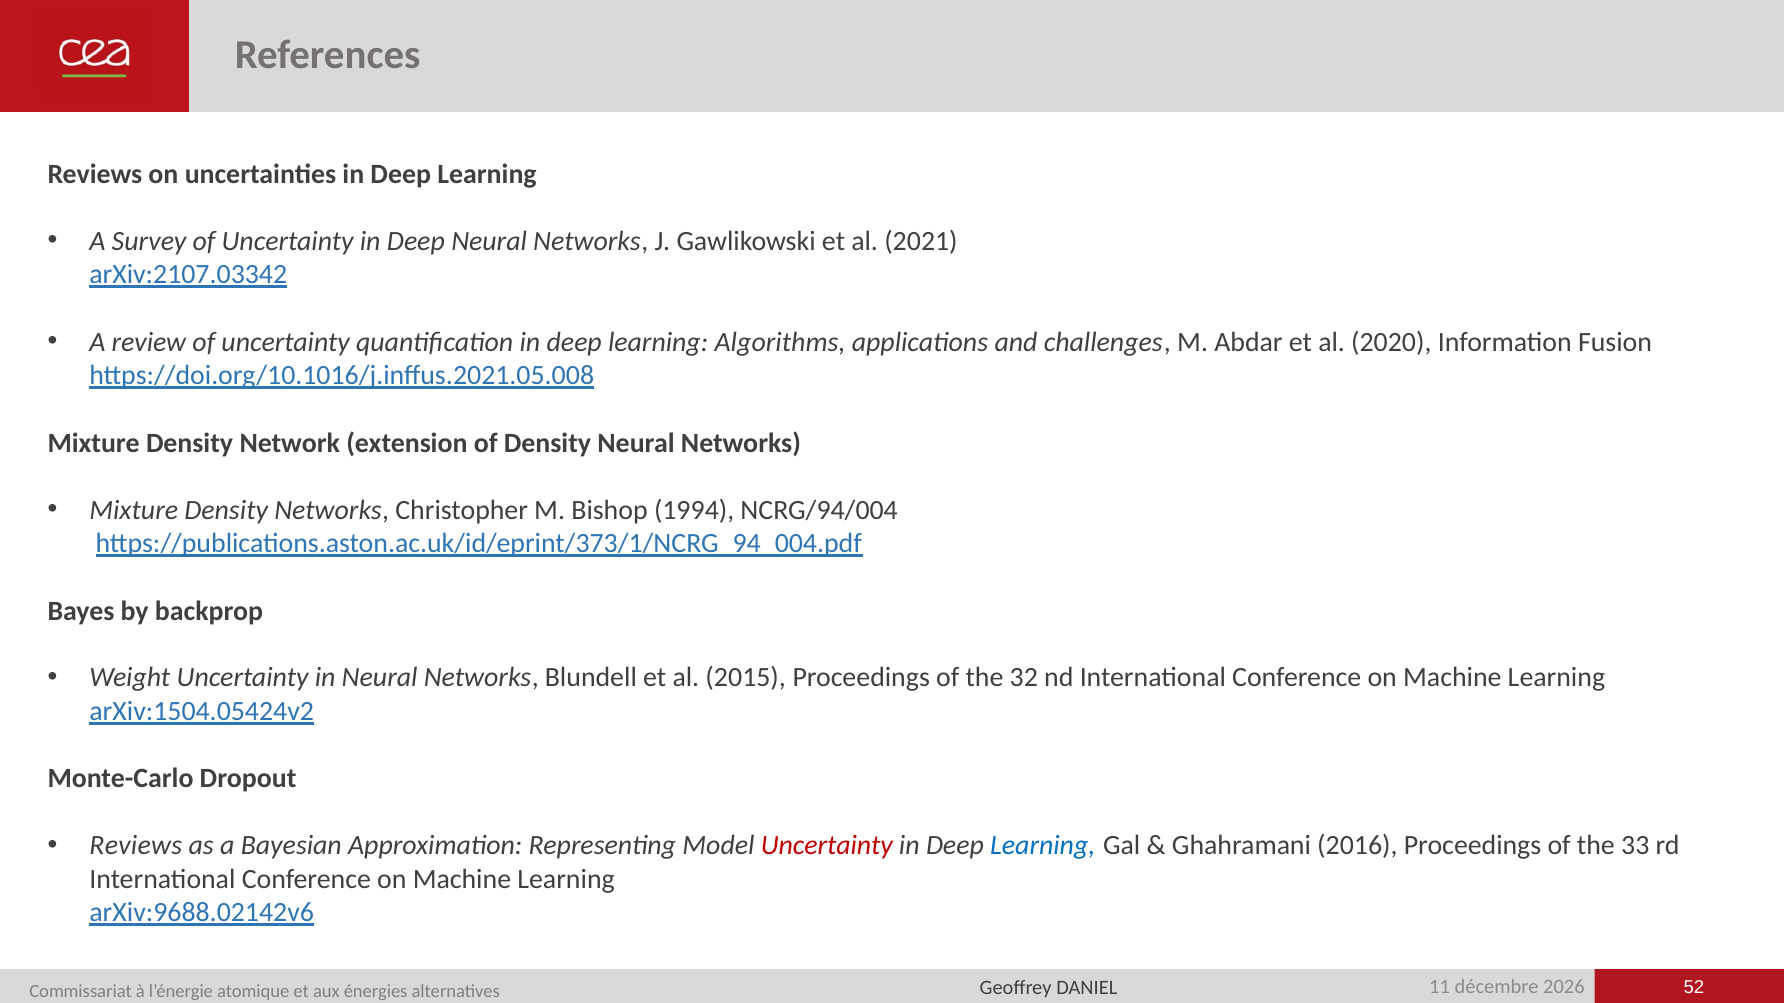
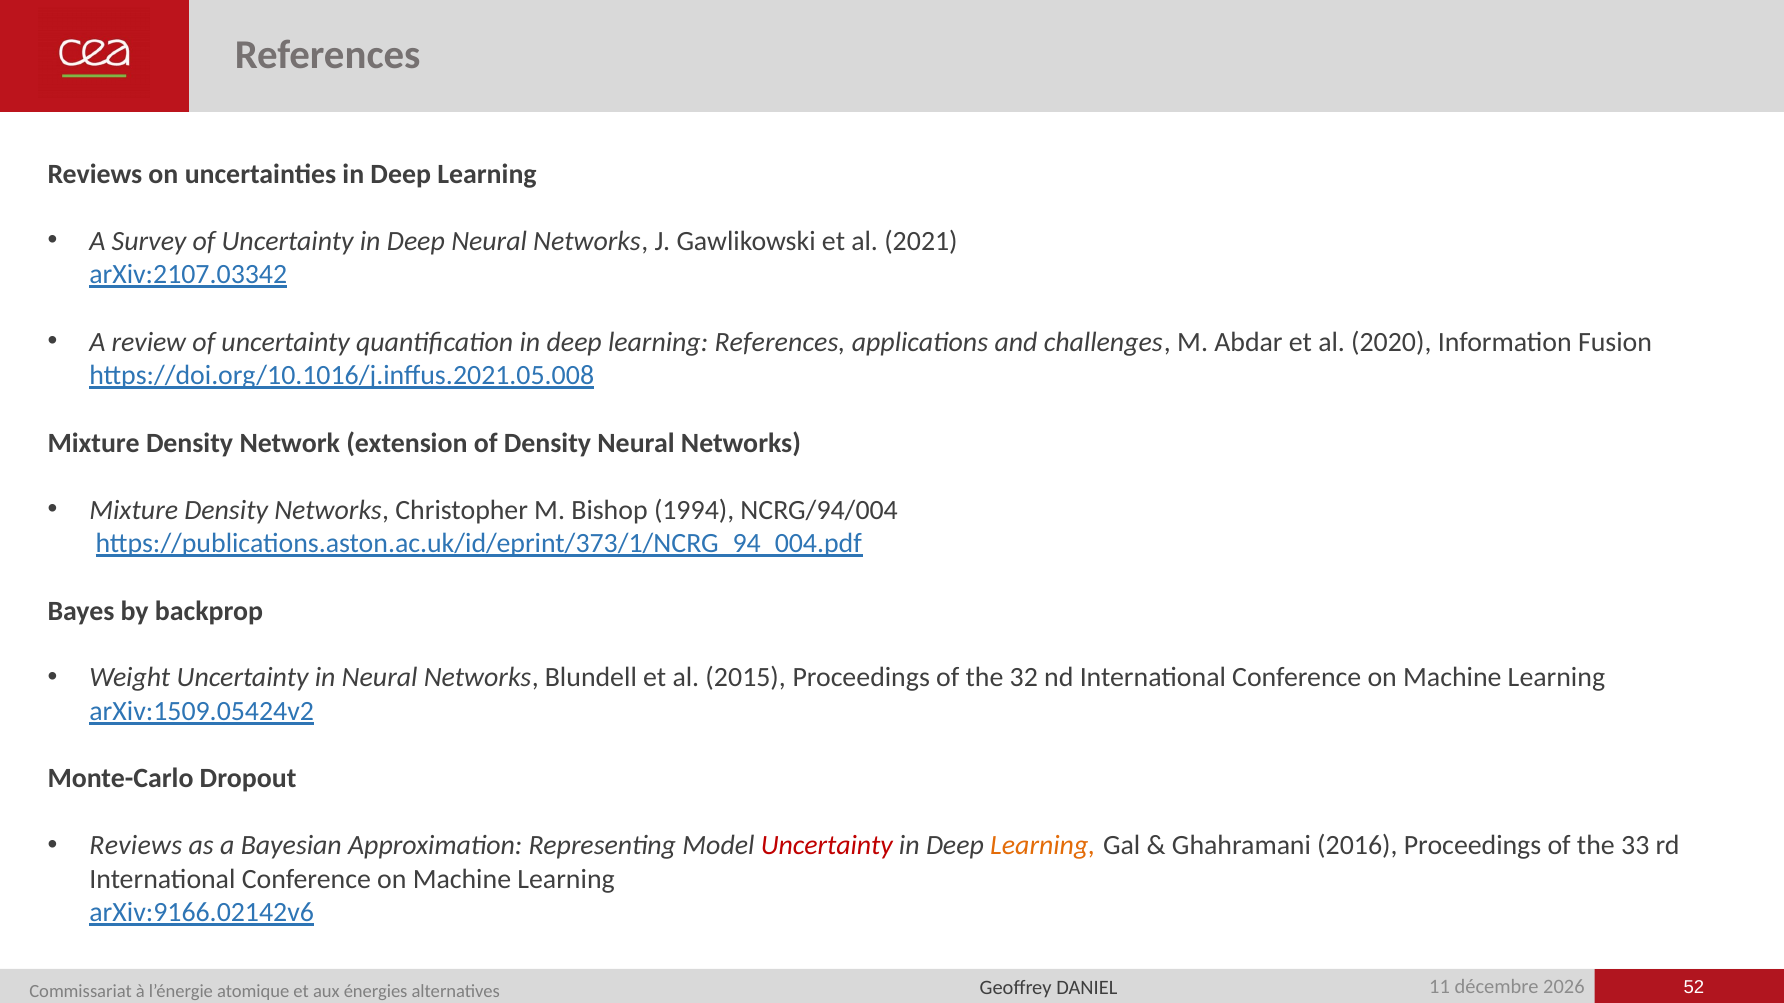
learning Algorithms: Algorithms -> References
arXiv:1504.05424v2: arXiv:1504.05424v2 -> arXiv:1509.05424v2
Learning at (1043, 846) colour: blue -> orange
arXiv:9688.02142v6: arXiv:9688.02142v6 -> arXiv:9166.02142v6
